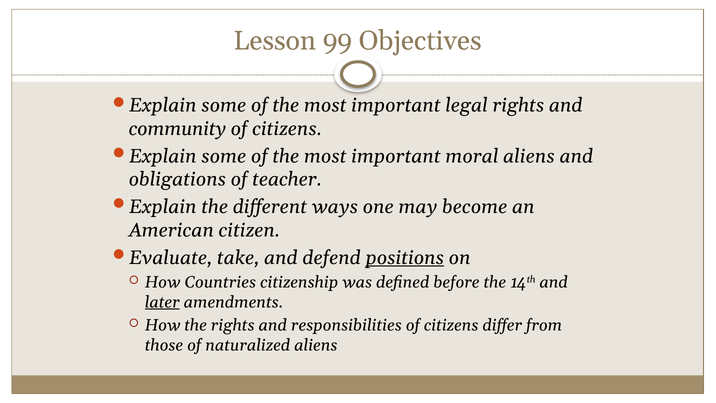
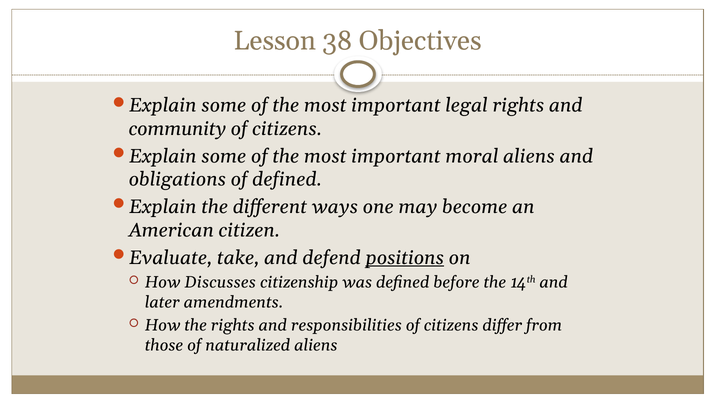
99: 99 -> 38
of teacher: teacher -> defined
Countries: Countries -> Discusses
later underline: present -> none
